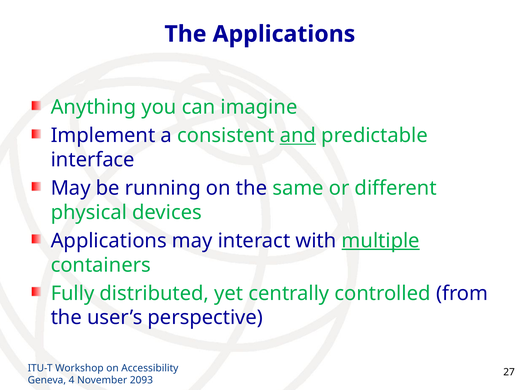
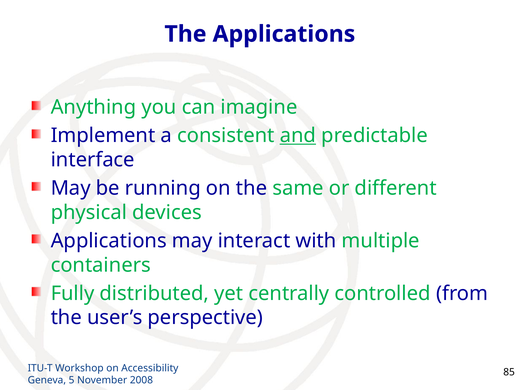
multiple underline: present -> none
27: 27 -> 85
4: 4 -> 5
2093: 2093 -> 2008
